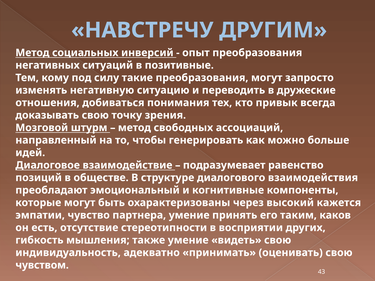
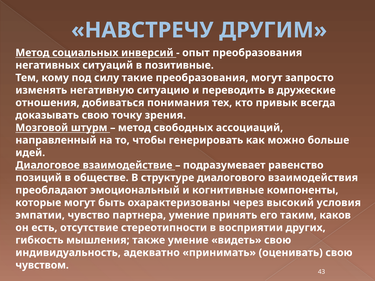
кажется: кажется -> условия
